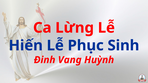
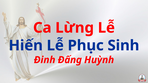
Vang: Vang -> Đấng
